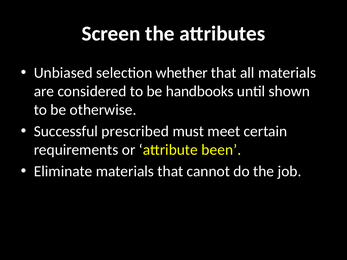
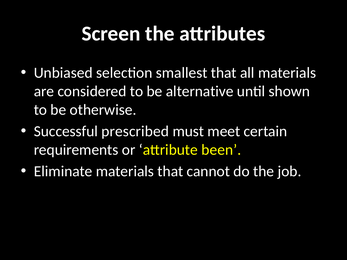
whether: whether -> smallest
handbooks: handbooks -> alternative
